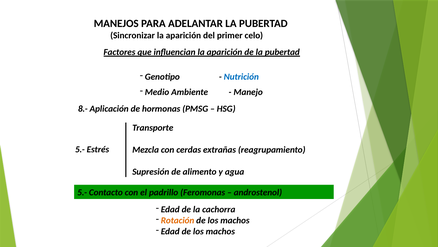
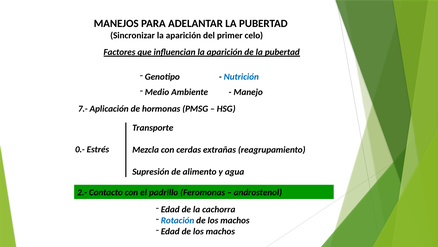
8.-: 8.- -> 7.-
5.- at (80, 149): 5.- -> 0.-
5.- at (82, 192): 5.- -> 2.-
Rotación colour: orange -> blue
